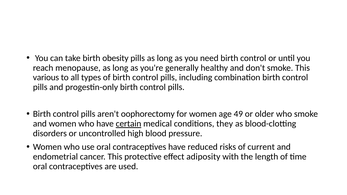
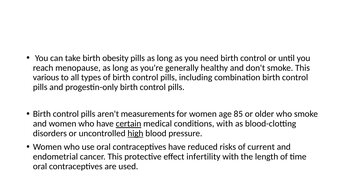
oophorectomy: oophorectomy -> measurements
49: 49 -> 85
conditions they: they -> with
high underline: none -> present
adiposity: adiposity -> infertility
